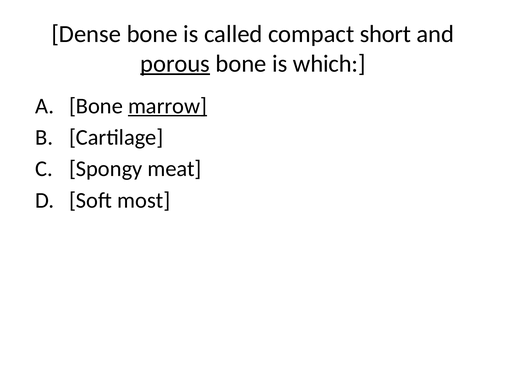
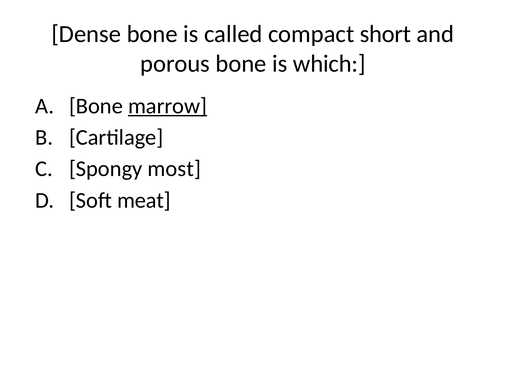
porous underline: present -> none
meat: meat -> most
most: most -> meat
